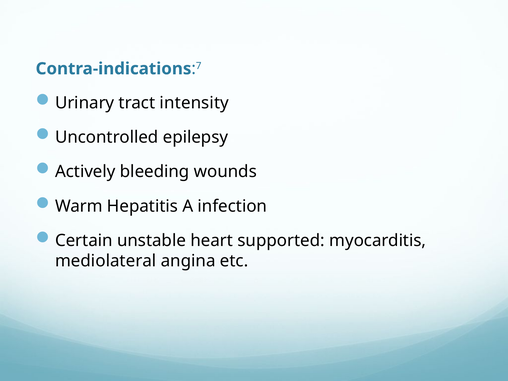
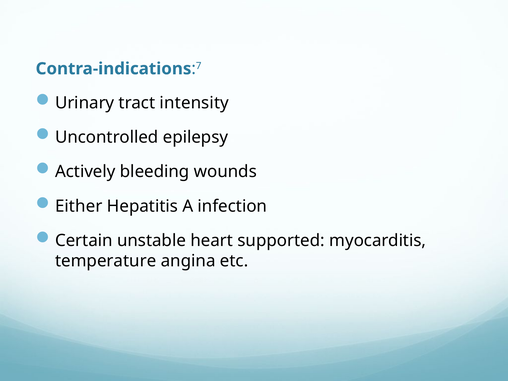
Warm: Warm -> Either
mediolateral: mediolateral -> temperature
